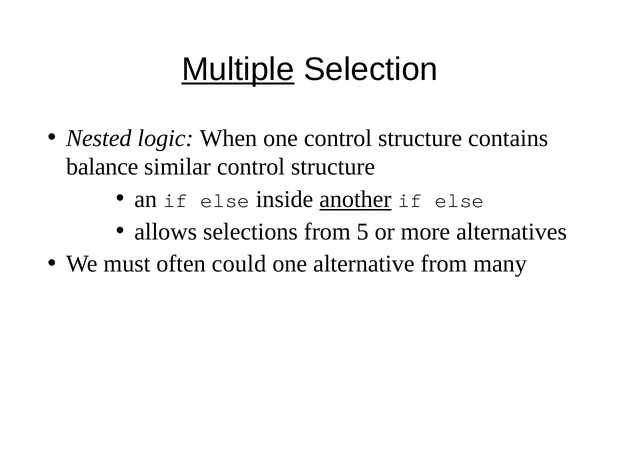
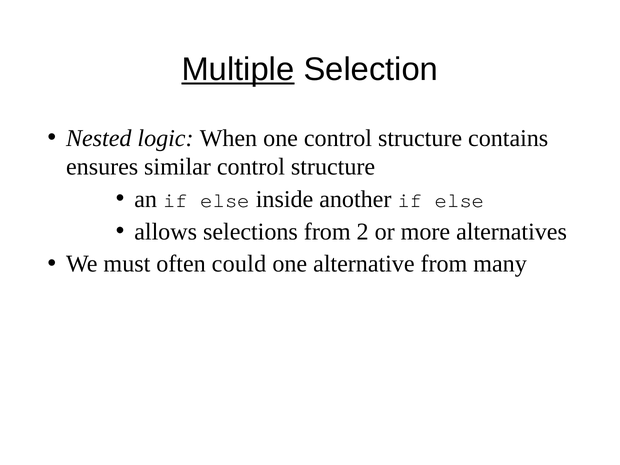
balance: balance -> ensures
another underline: present -> none
5: 5 -> 2
